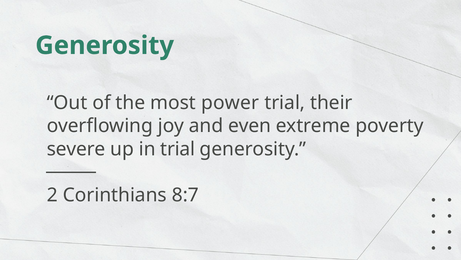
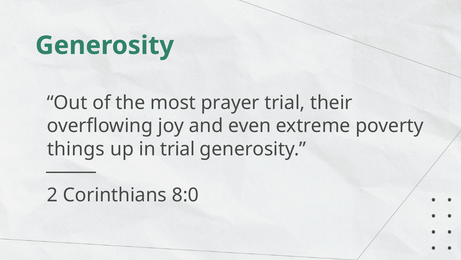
power: power -> prayer
severe: severe -> things
8:7: 8:7 -> 8:0
